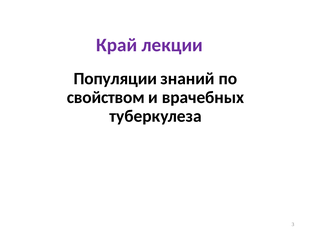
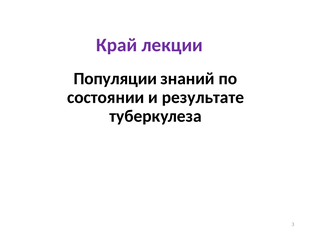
свойством: свойством -> состоянии
врачебных: врачебных -> результате
